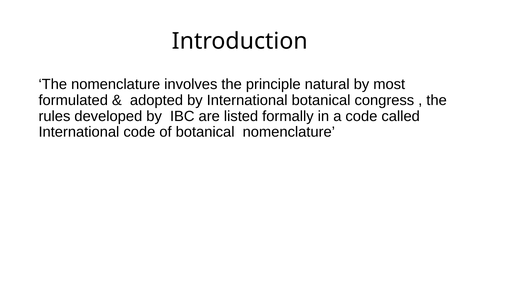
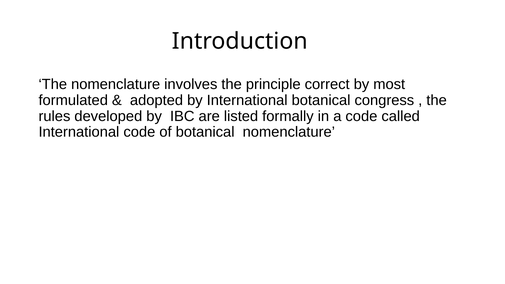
natural: natural -> correct
